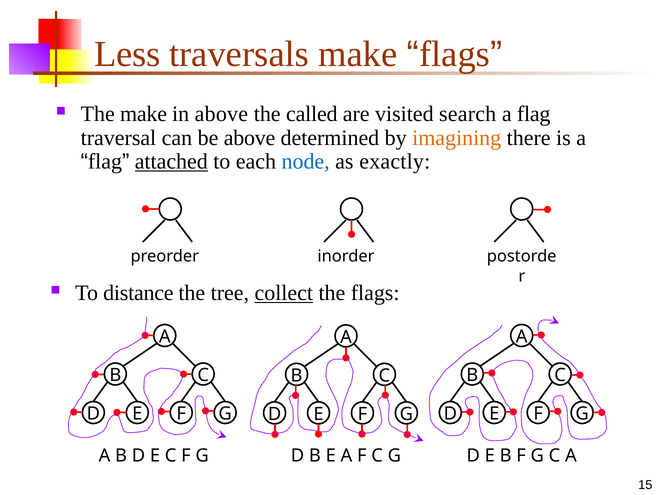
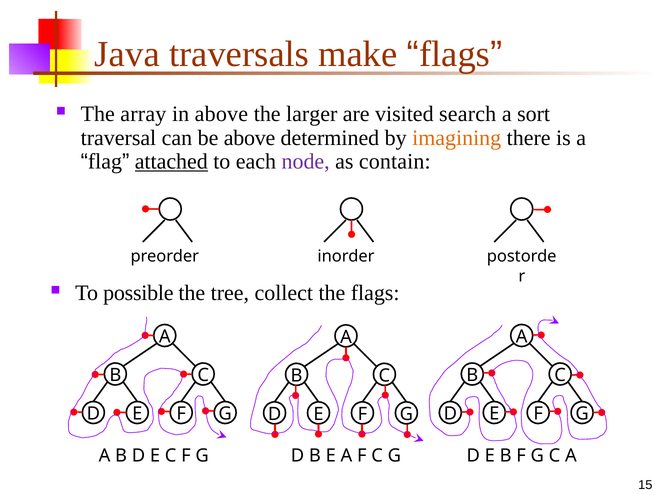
Less: Less -> Java
The make: make -> array
called: called -> larger
flag at (534, 114): flag -> sort
node colour: blue -> purple
exactly: exactly -> contain
distance: distance -> possible
collect underline: present -> none
